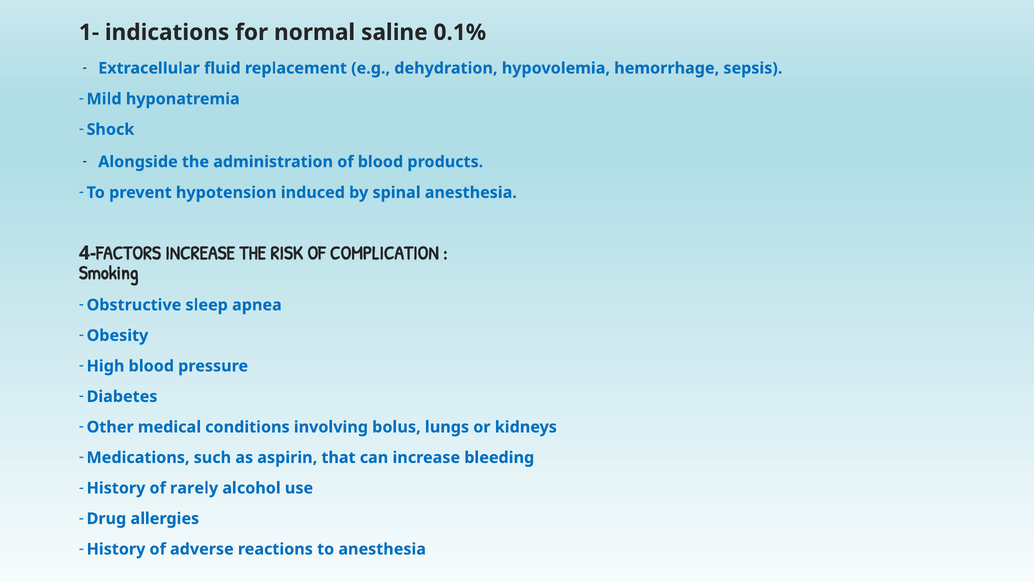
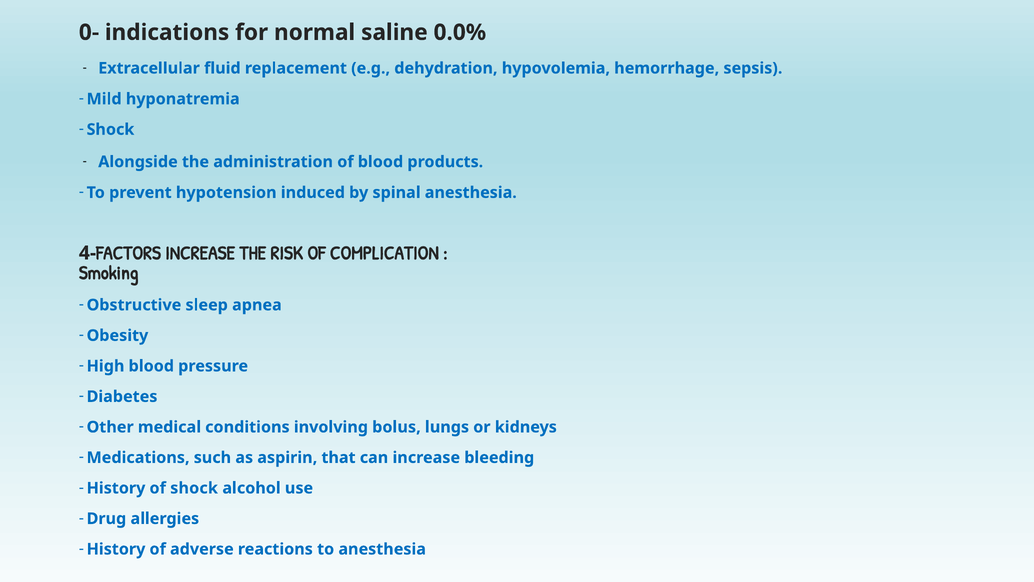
1-: 1- -> 0-
0.1%: 0.1% -> 0.0%
of rarely: rarely -> shock
